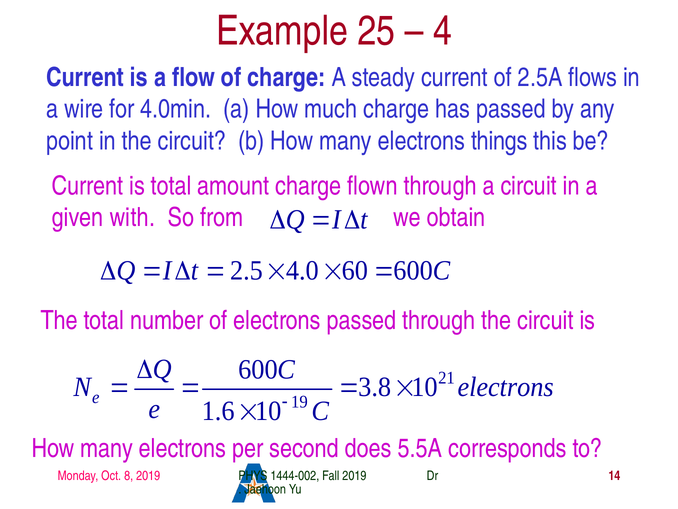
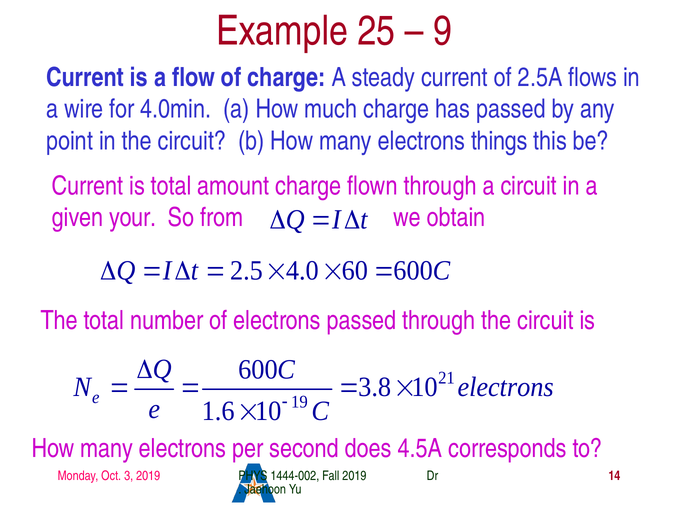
4: 4 -> 9
with: with -> your
5.5A: 5.5A -> 4.5A
8: 8 -> 3
